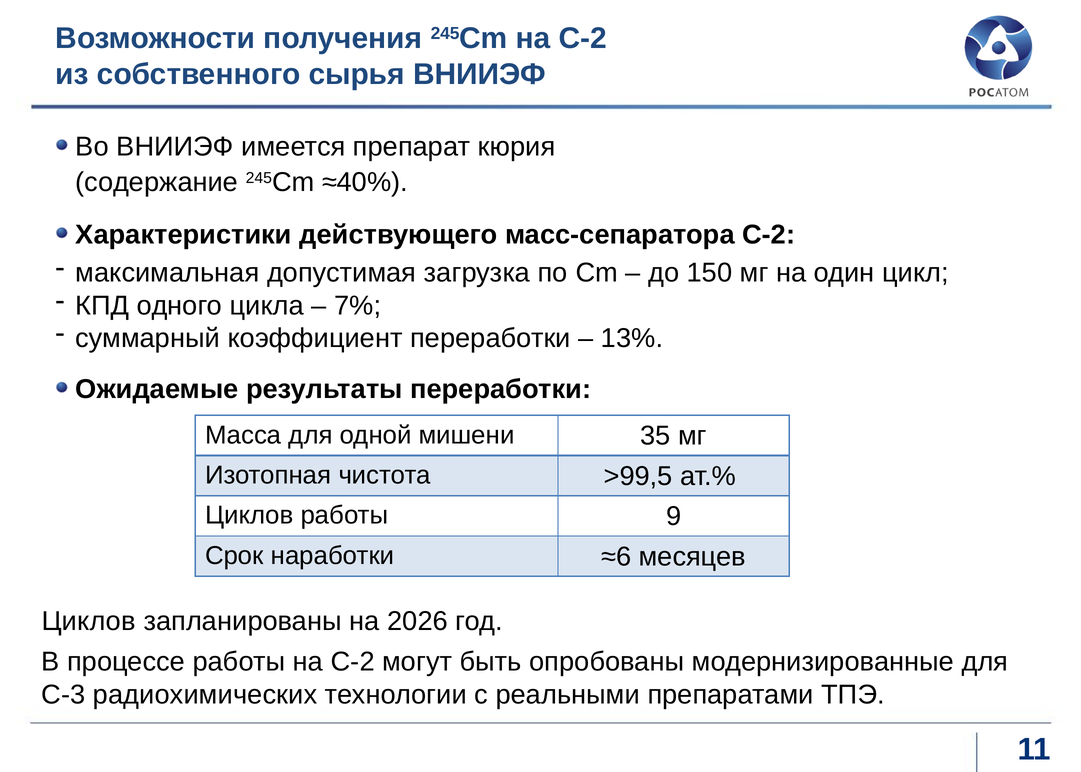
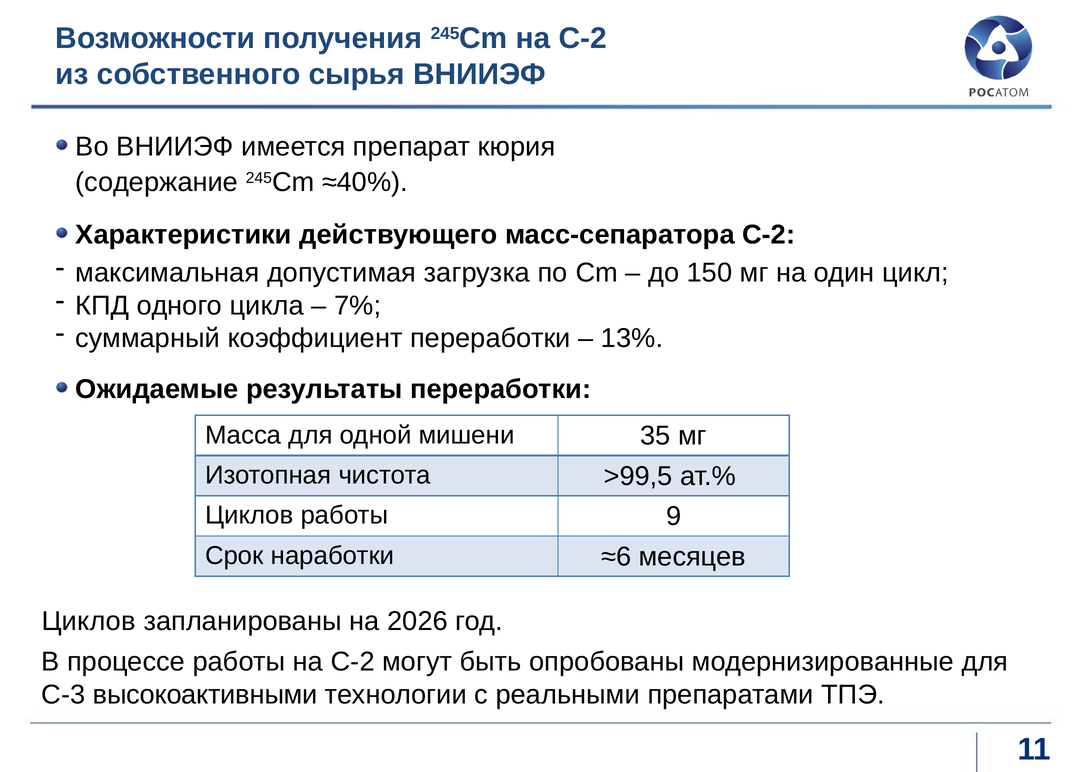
радиохимических: радиохимических -> высокоактивными
